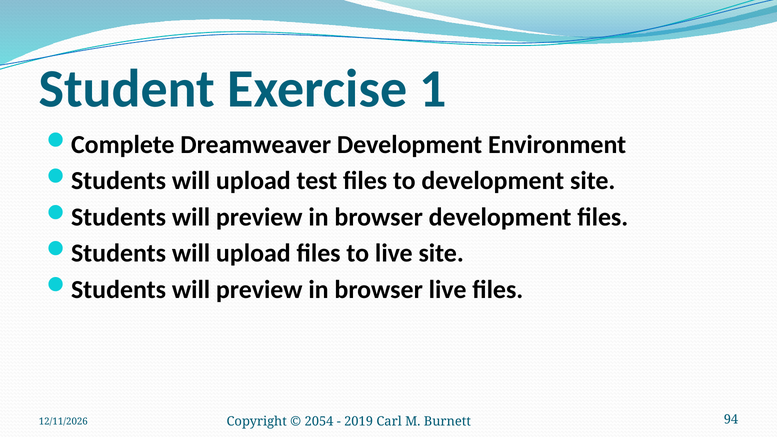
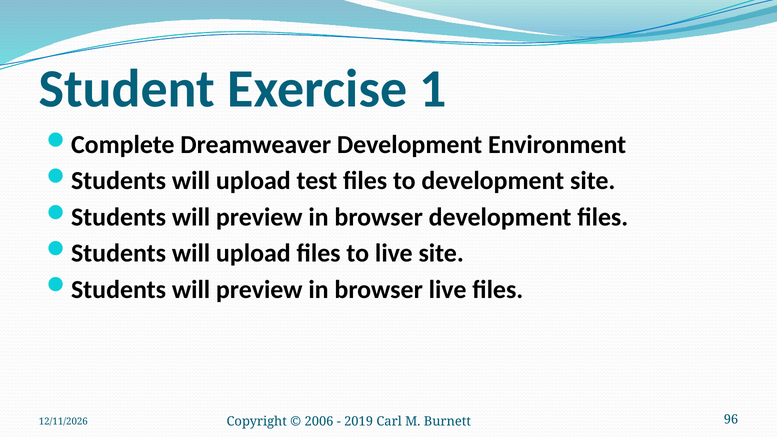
2054: 2054 -> 2006
94: 94 -> 96
